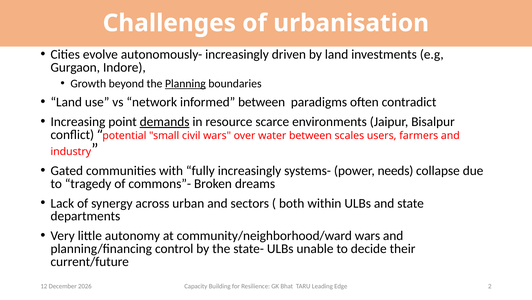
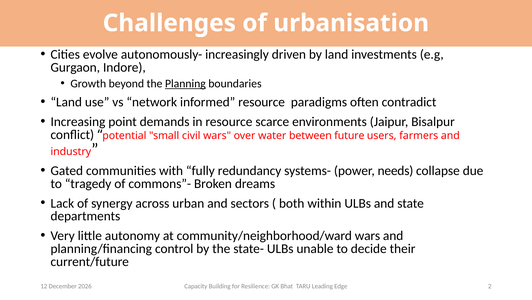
informed between: between -> resource
demands underline: present -> none
scales: scales -> future
fully increasingly: increasingly -> redundancy
